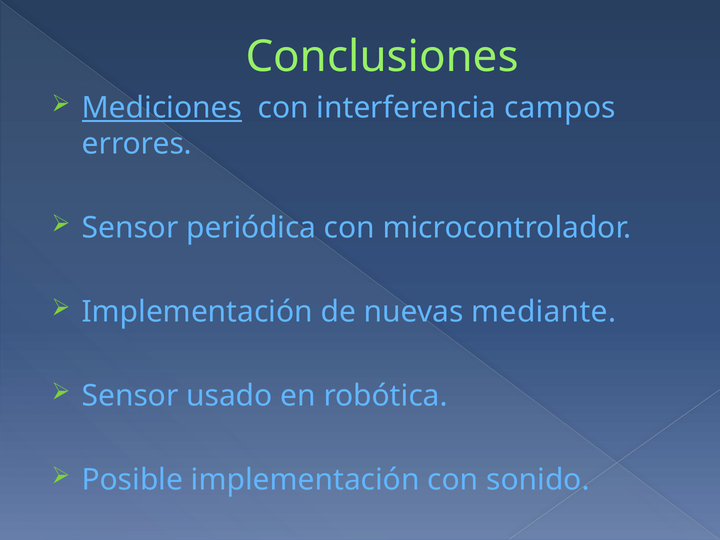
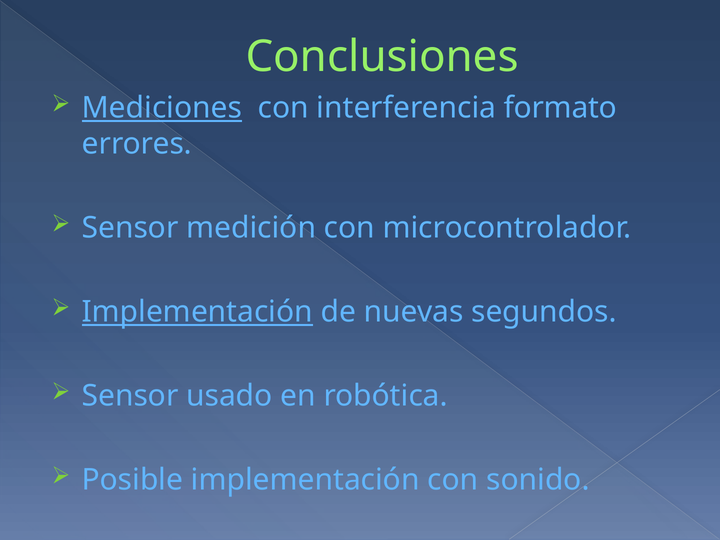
campos: campos -> formato
periódica: periódica -> medición
Implementación at (197, 312) underline: none -> present
mediante: mediante -> segundos
